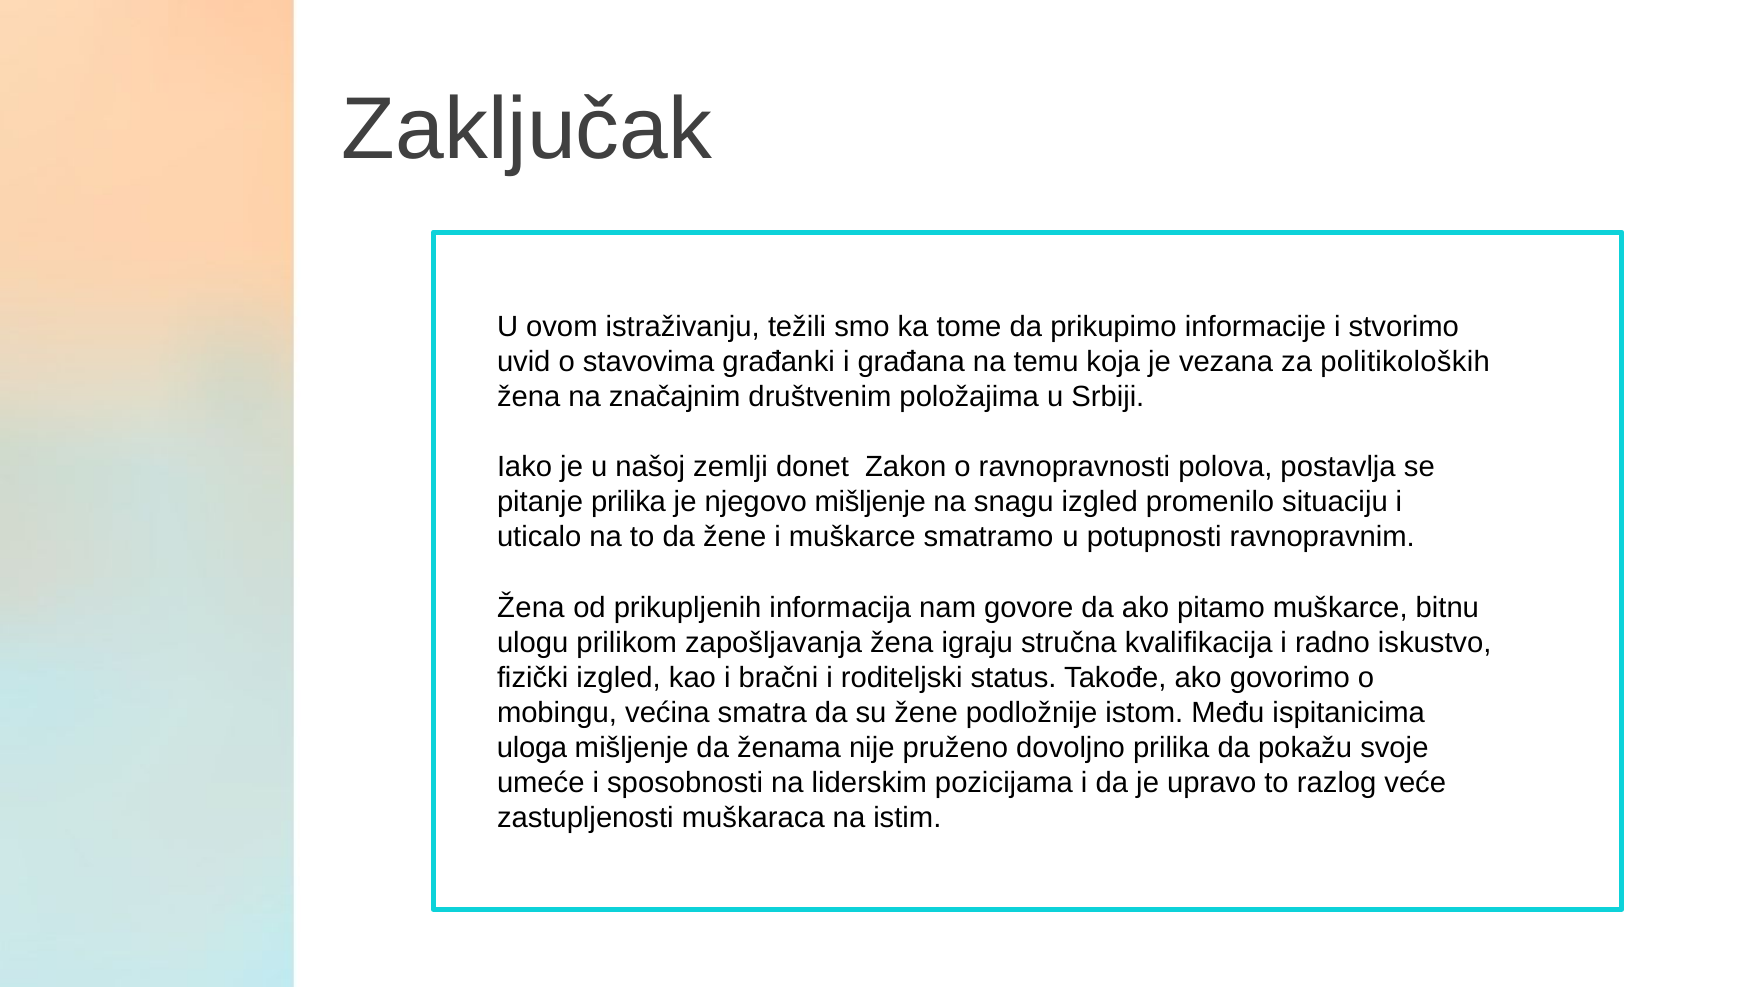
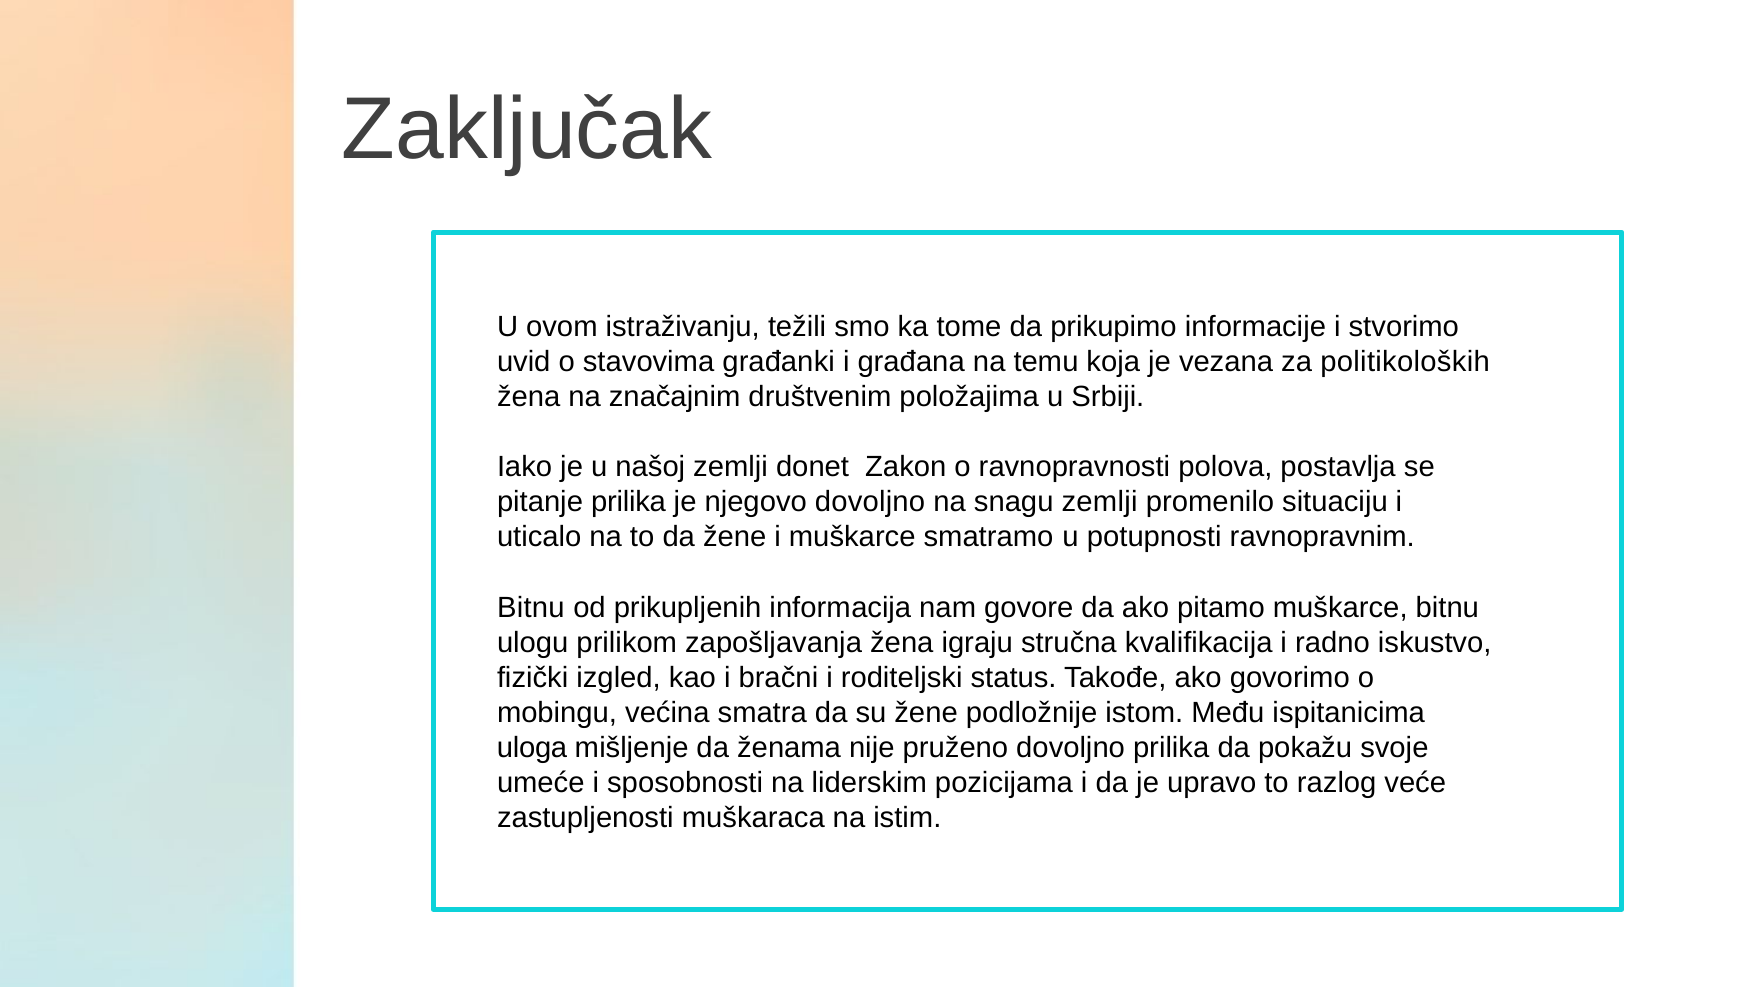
njegovo mišljenje: mišljenje -> dovoljno
snagu izgled: izgled -> zemlji
Žena at (531, 608): Žena -> Bitnu
